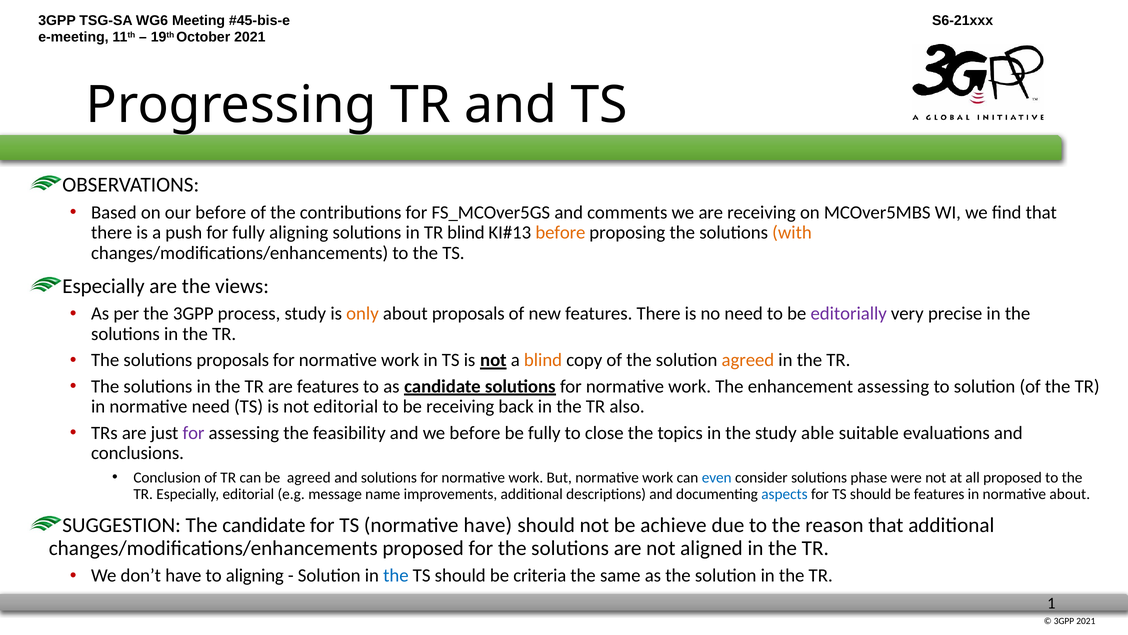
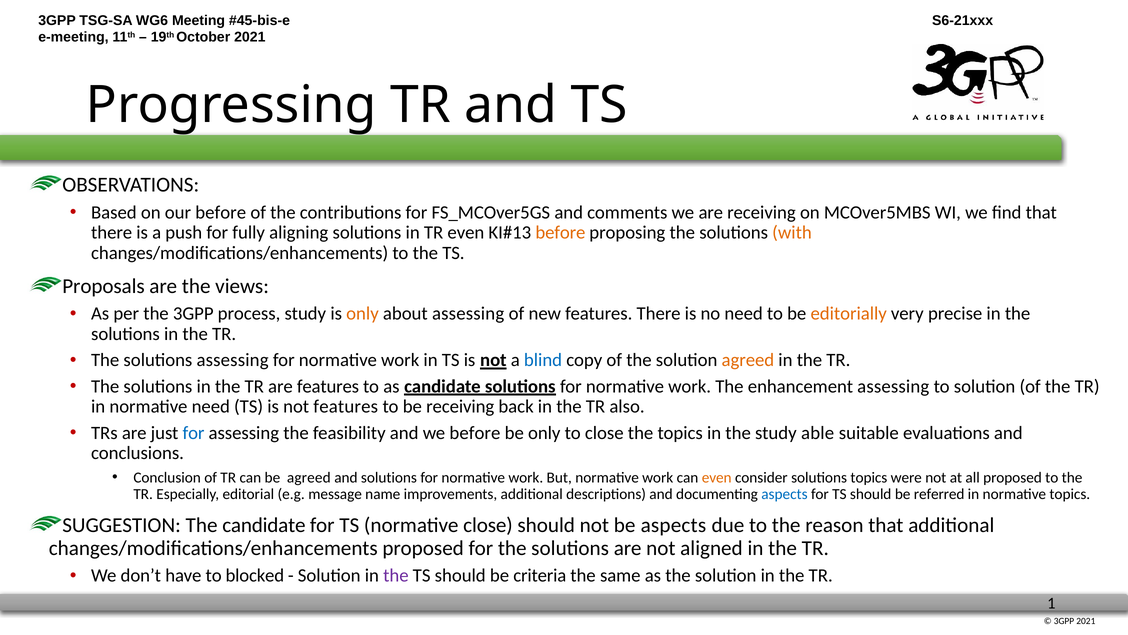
TR blind: blind -> even
Especially at (103, 286): Especially -> Proposals
about proposals: proposals -> assessing
editorially colour: purple -> orange
solutions proposals: proposals -> assessing
blind at (543, 360) colour: orange -> blue
not editorial: editorial -> features
for at (194, 432) colour: purple -> blue
be fully: fully -> only
even at (717, 477) colour: blue -> orange
solutions phase: phase -> topics
be features: features -> referred
normative about: about -> topics
normative have: have -> close
be achieve: achieve -> aspects
to aligning: aligning -> blocked
the at (396, 575) colour: blue -> purple
